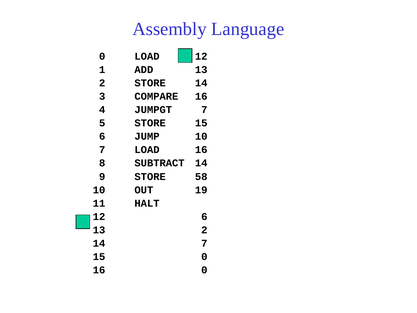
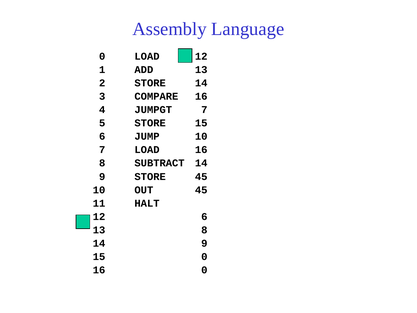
STORE 58: 58 -> 45
OUT 19: 19 -> 45
2 at (204, 230): 2 -> 8
7 at (204, 243): 7 -> 9
